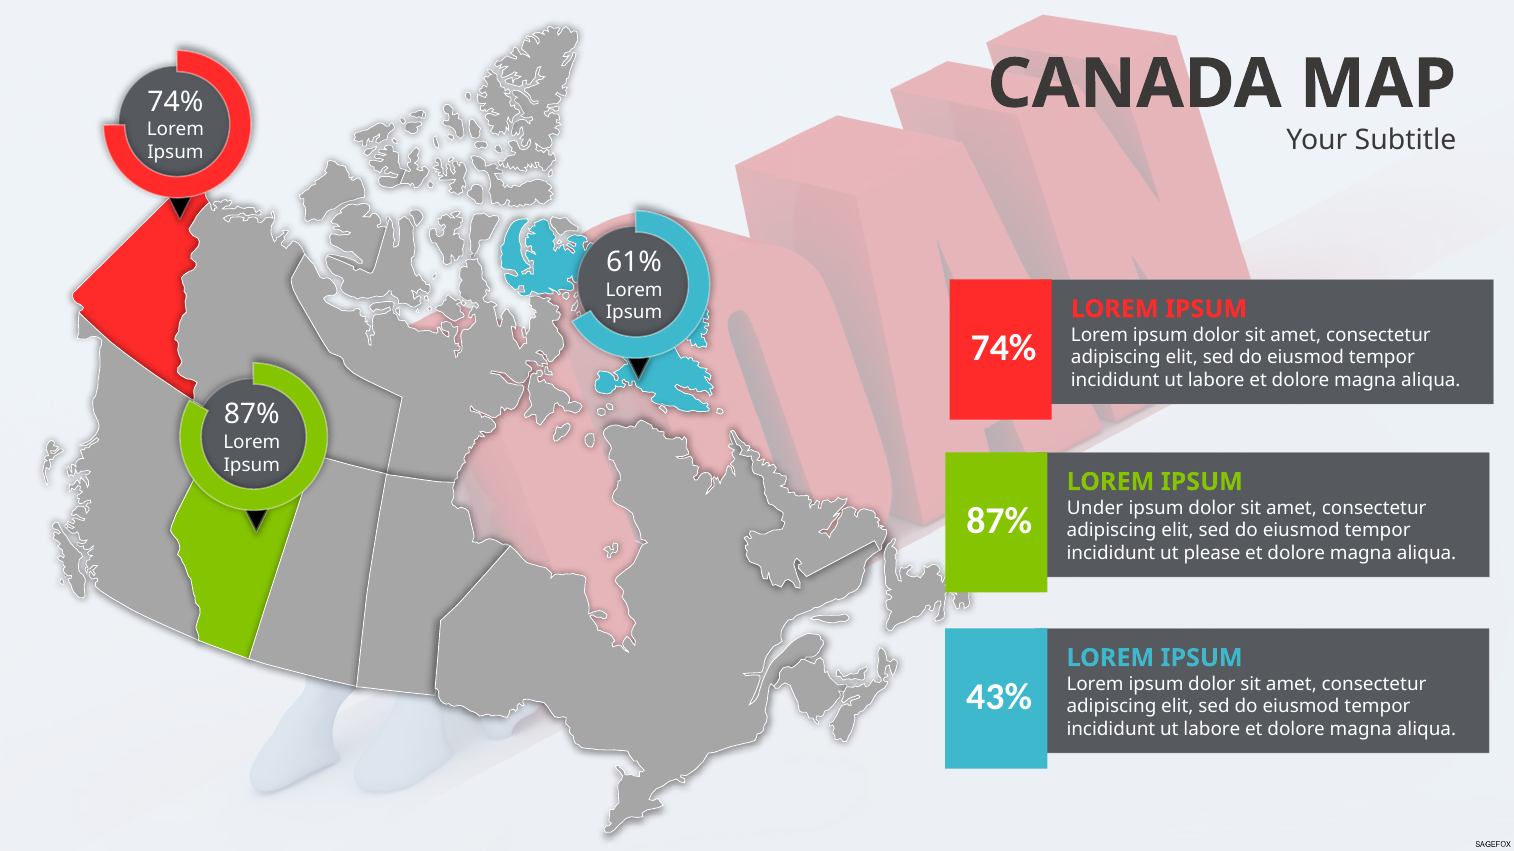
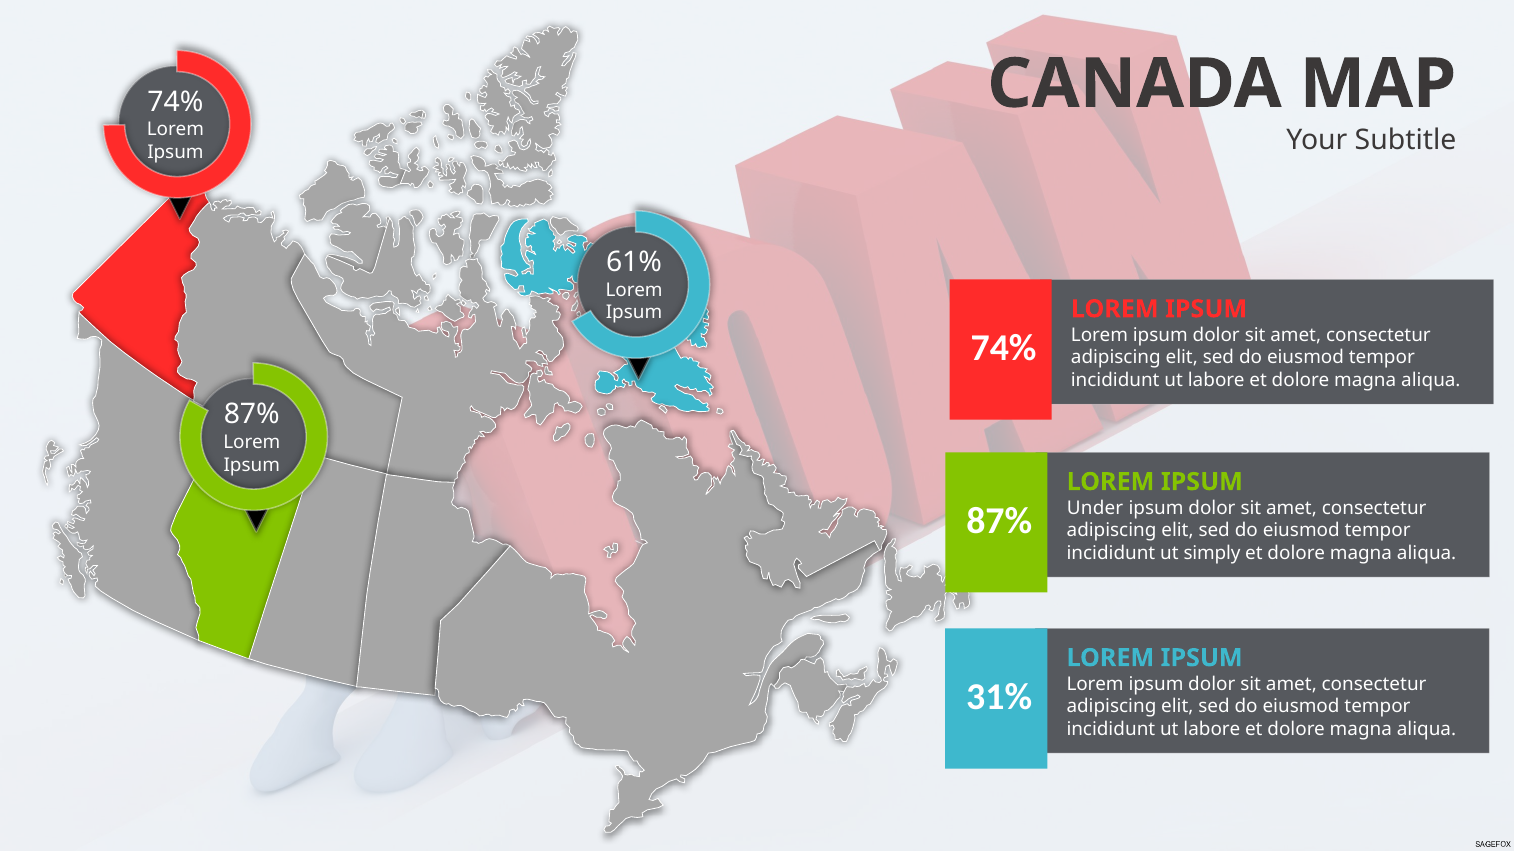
please: please -> simply
43%: 43% -> 31%
